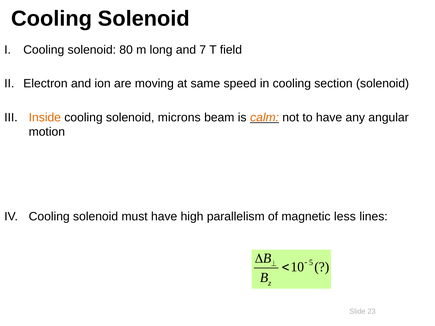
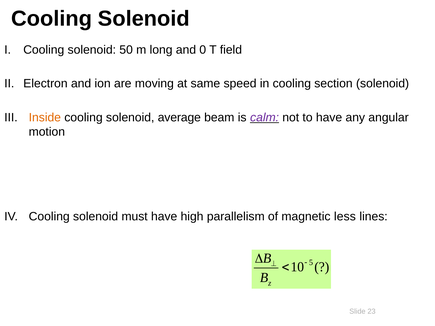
80: 80 -> 50
7: 7 -> 0
microns: microns -> average
calm colour: orange -> purple
